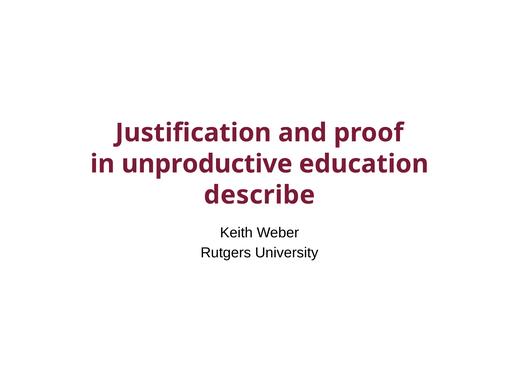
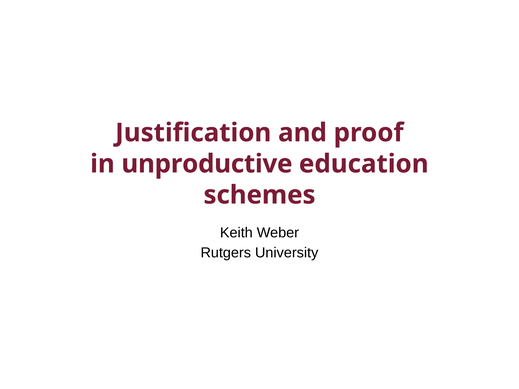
describe: describe -> schemes
